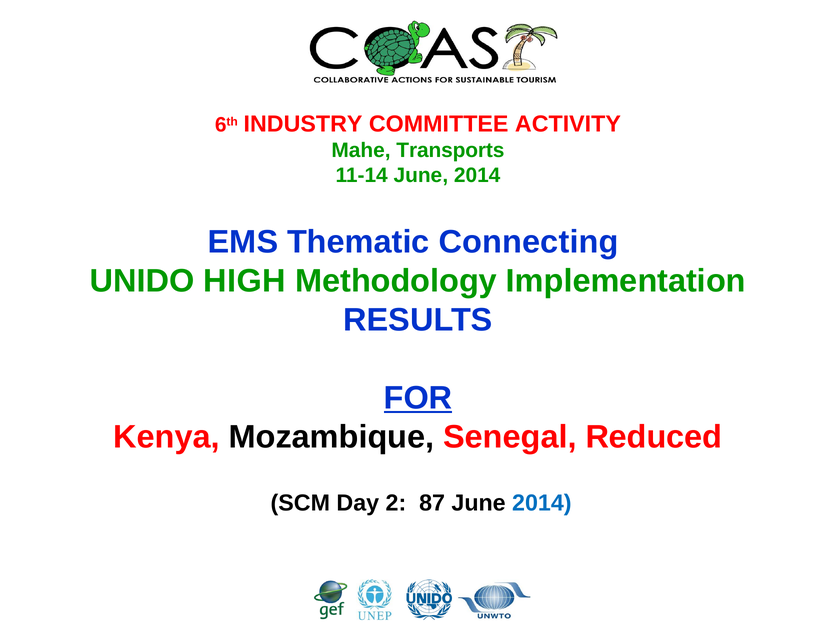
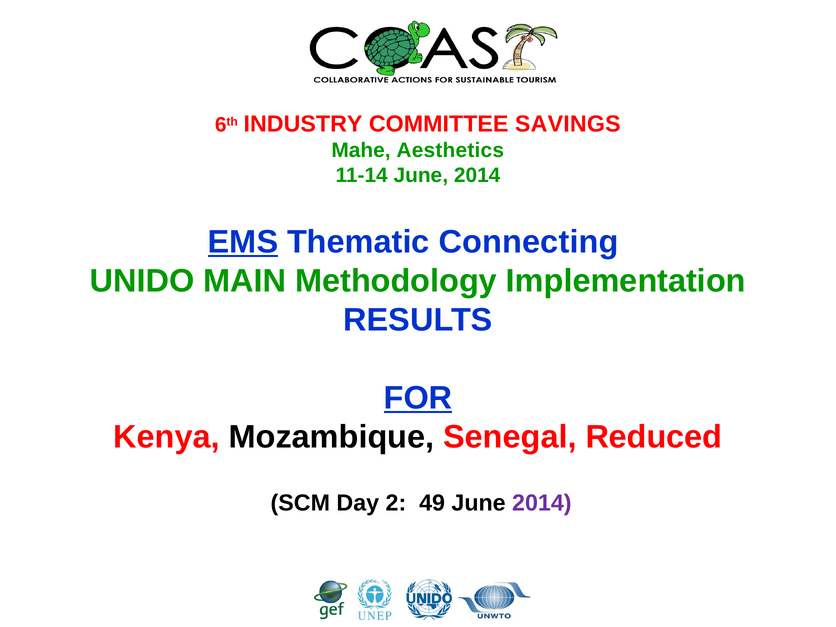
ACTIVITY: ACTIVITY -> SAVINGS
Transports: Transports -> Aesthetics
EMS underline: none -> present
HIGH: HIGH -> MAIN
87: 87 -> 49
2014 at (542, 503) colour: blue -> purple
